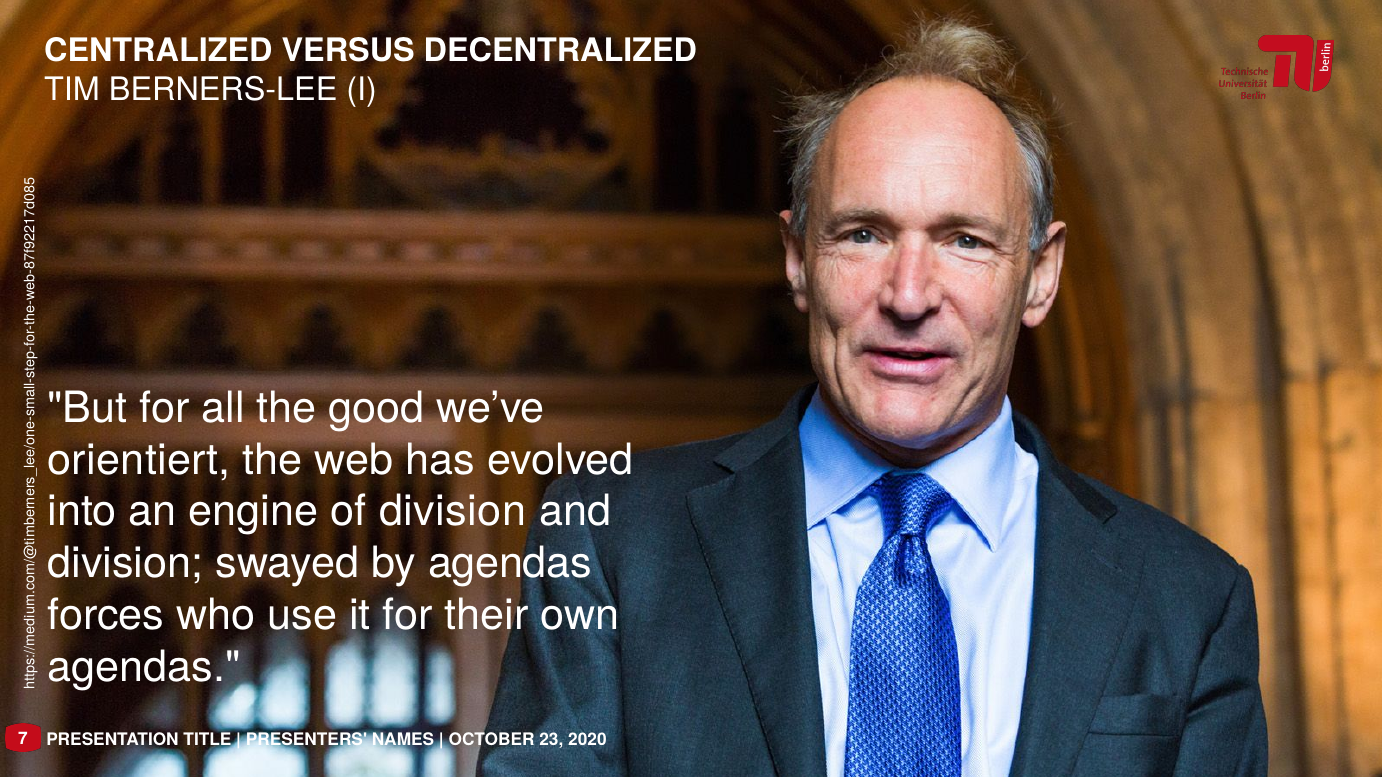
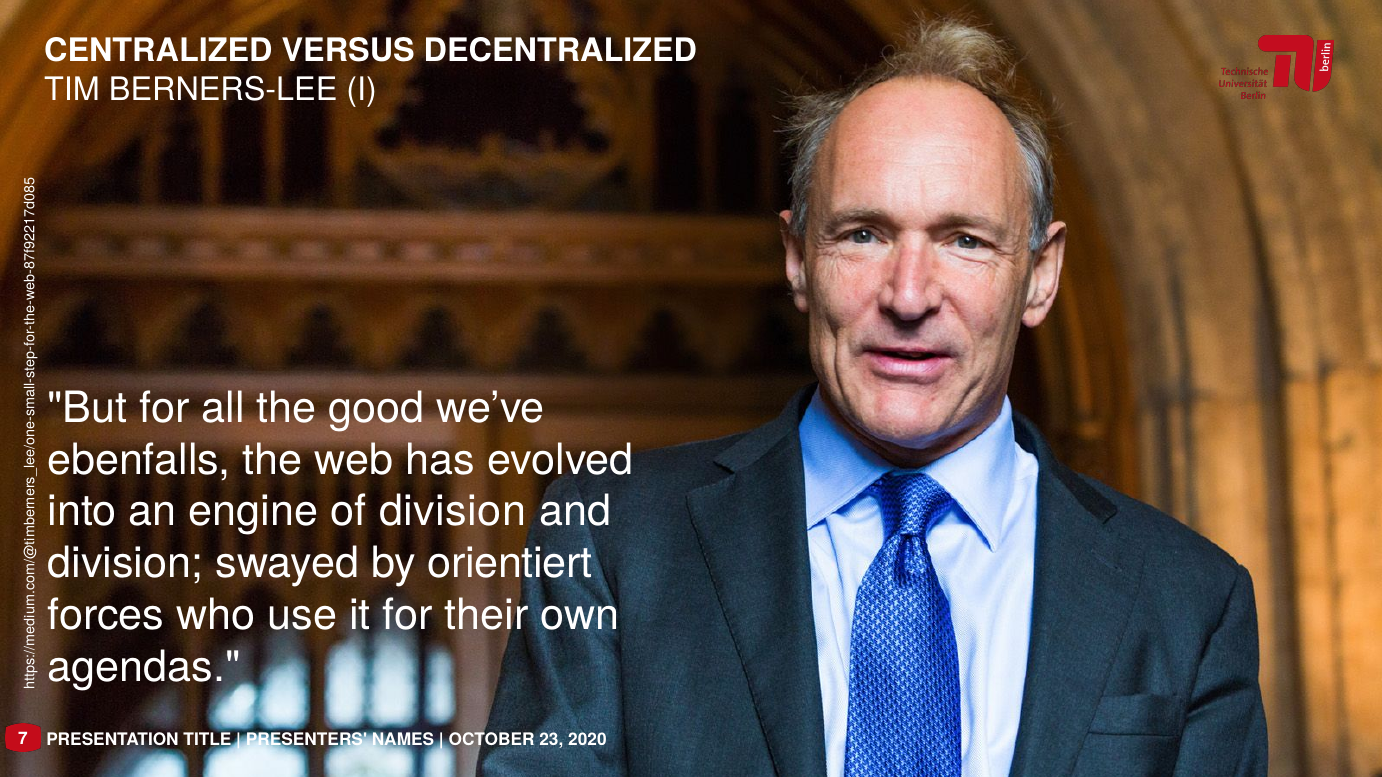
orientiert: orientiert -> ebenfalls
by agendas: agendas -> orientiert
